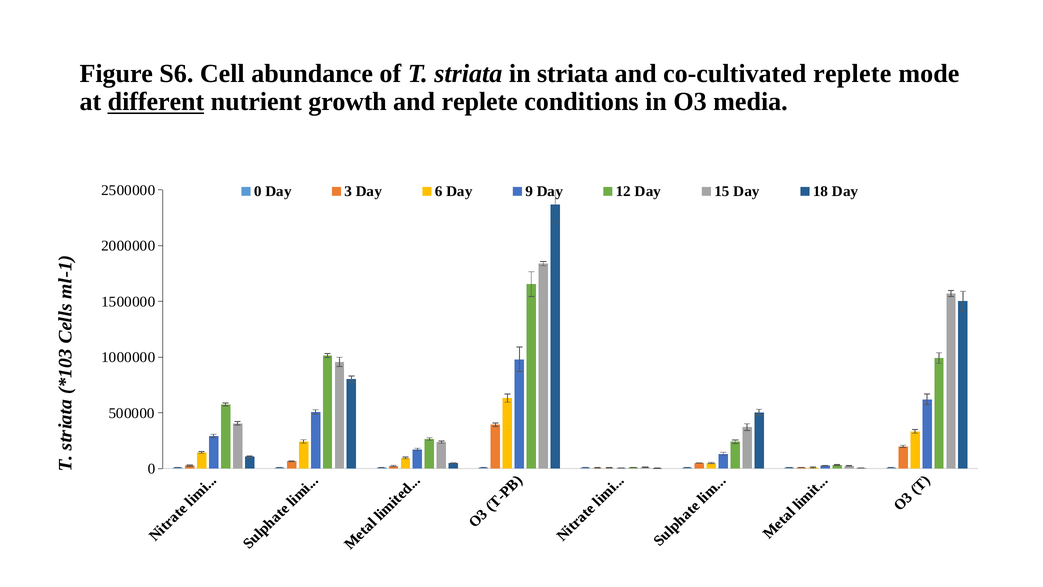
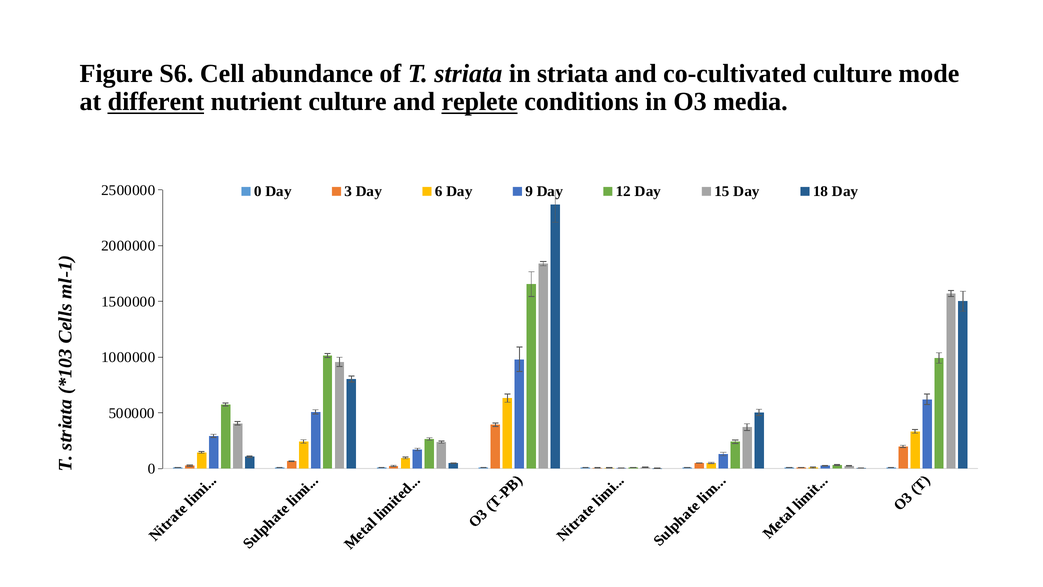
co-cultivated replete: replete -> culture
nutrient growth: growth -> culture
replete at (480, 102) underline: none -> present
